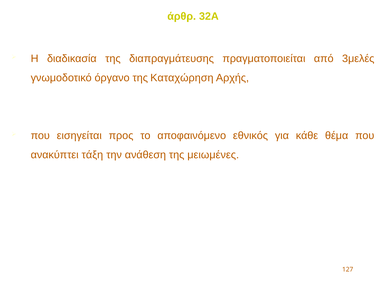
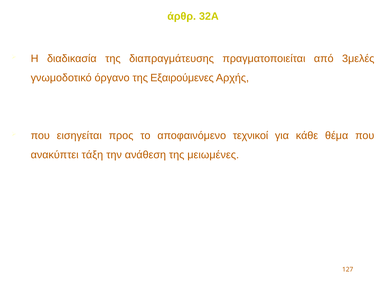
Καταχώρηση: Καταχώρηση -> Εξαιρούμενες
εθνικός: εθνικός -> τεχνικοί
